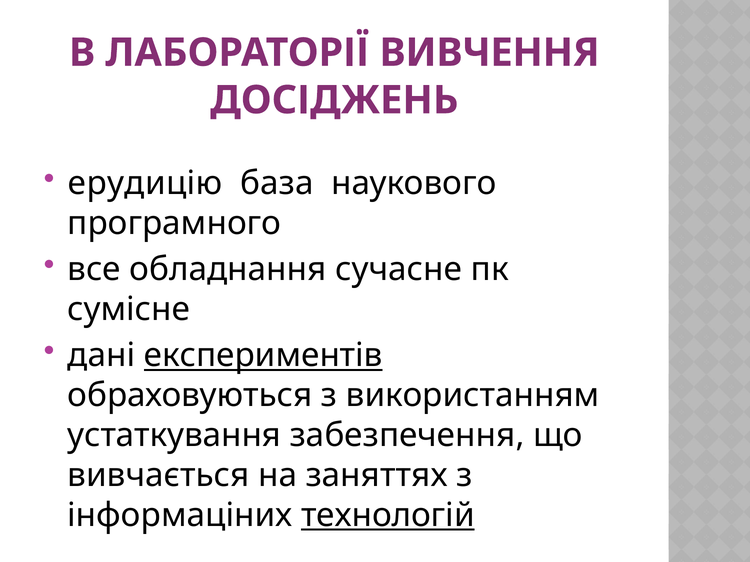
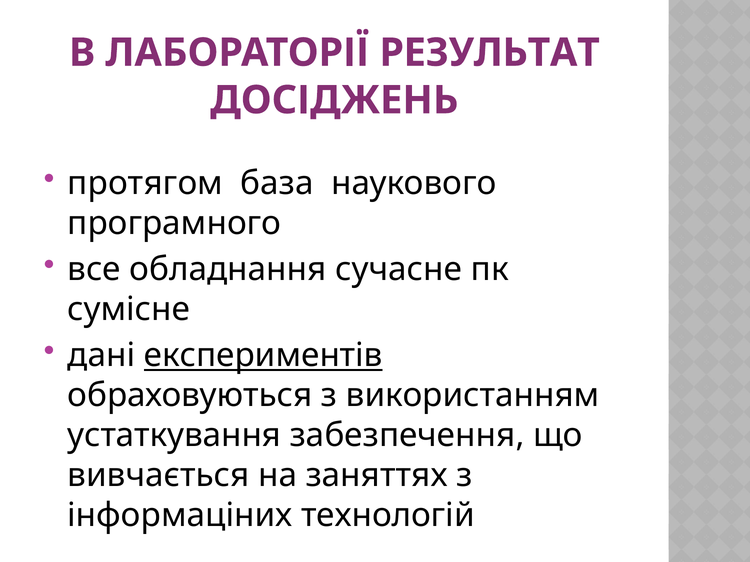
ВИВЧЕННЯ: ВИВЧЕННЯ -> РЕЗУЛЬТАТ
ерудицію: ерудицію -> протягом
технологій underline: present -> none
